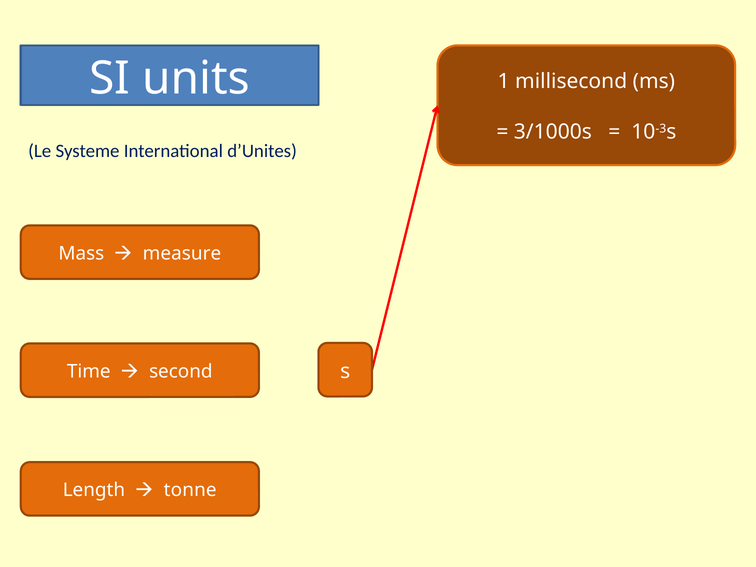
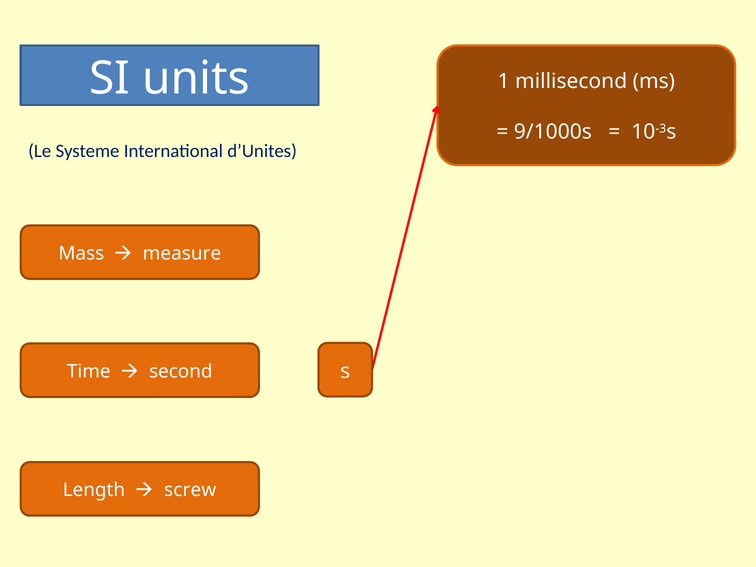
3/1000s: 3/1000s -> 9/1000s
tonne: tonne -> screw
